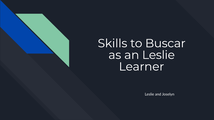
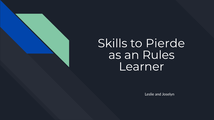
Buscar: Buscar -> Pierde
an Leslie: Leslie -> Rules
